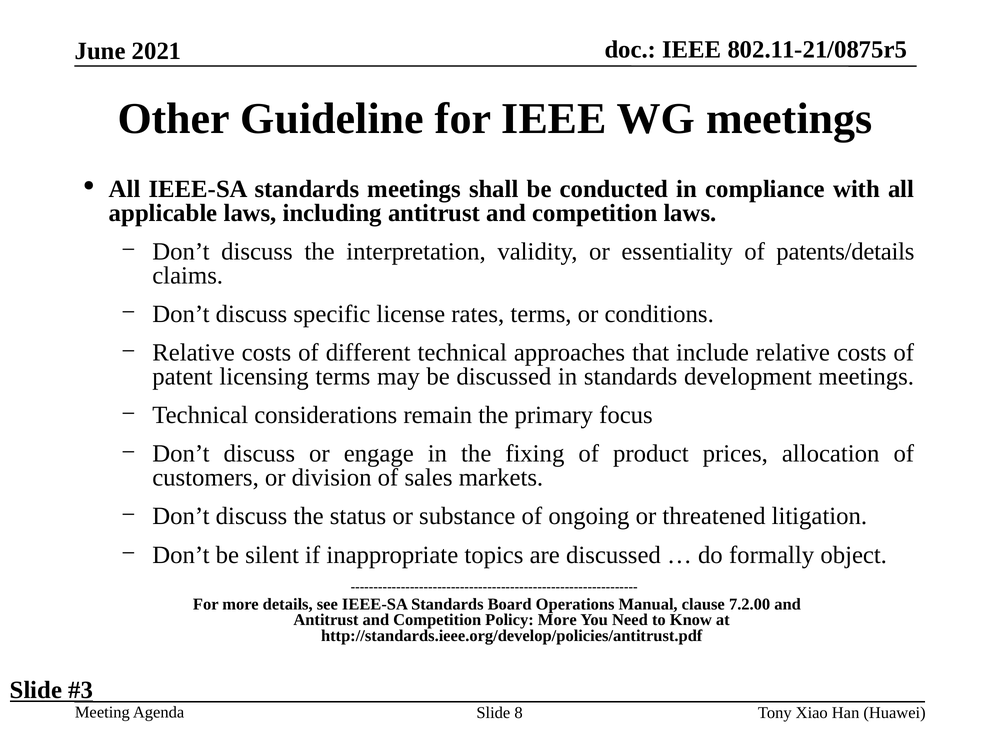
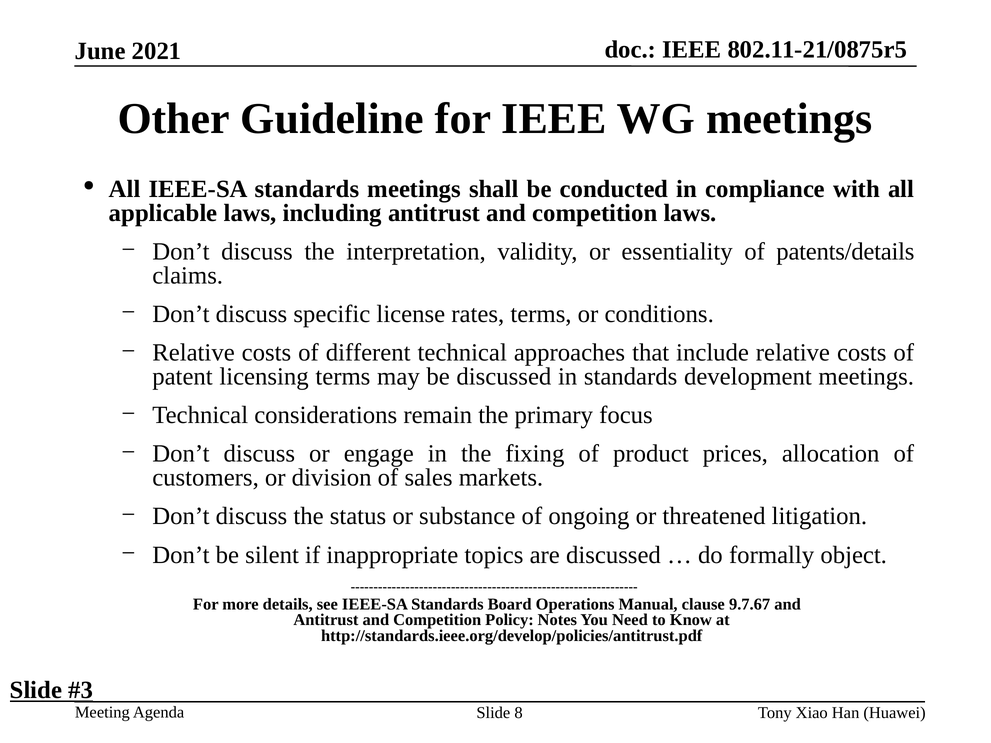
7.2.00: 7.2.00 -> 9.7.67
Policy More: More -> Notes
